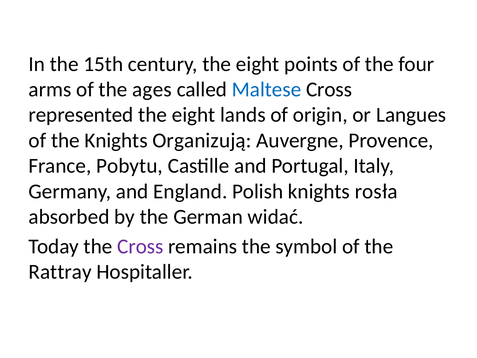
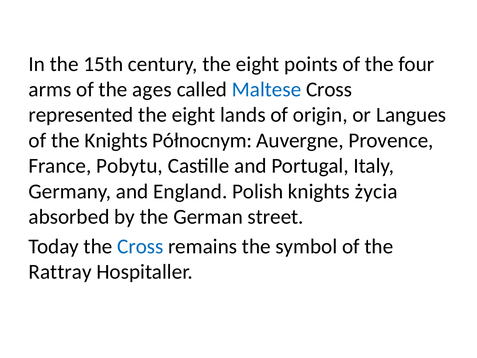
Organizują: Organizują -> Północnym
rosła: rosła -> życia
widać: widać -> street
Cross at (140, 246) colour: purple -> blue
